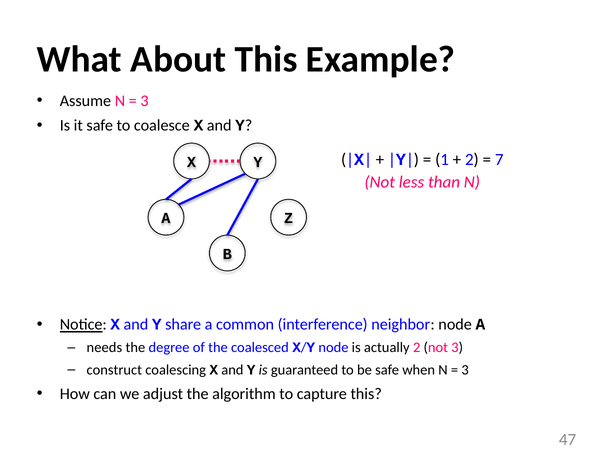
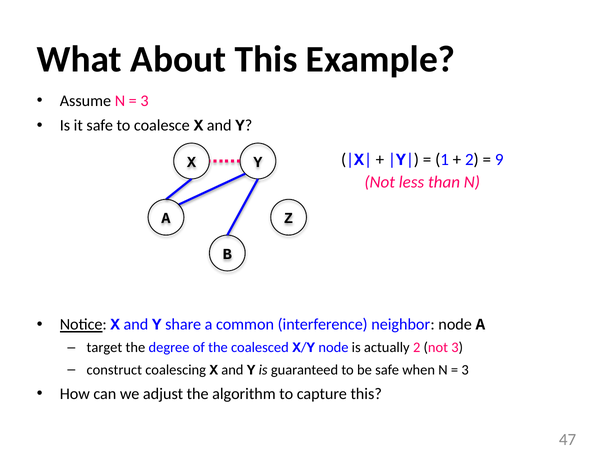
7: 7 -> 9
needs: needs -> target
